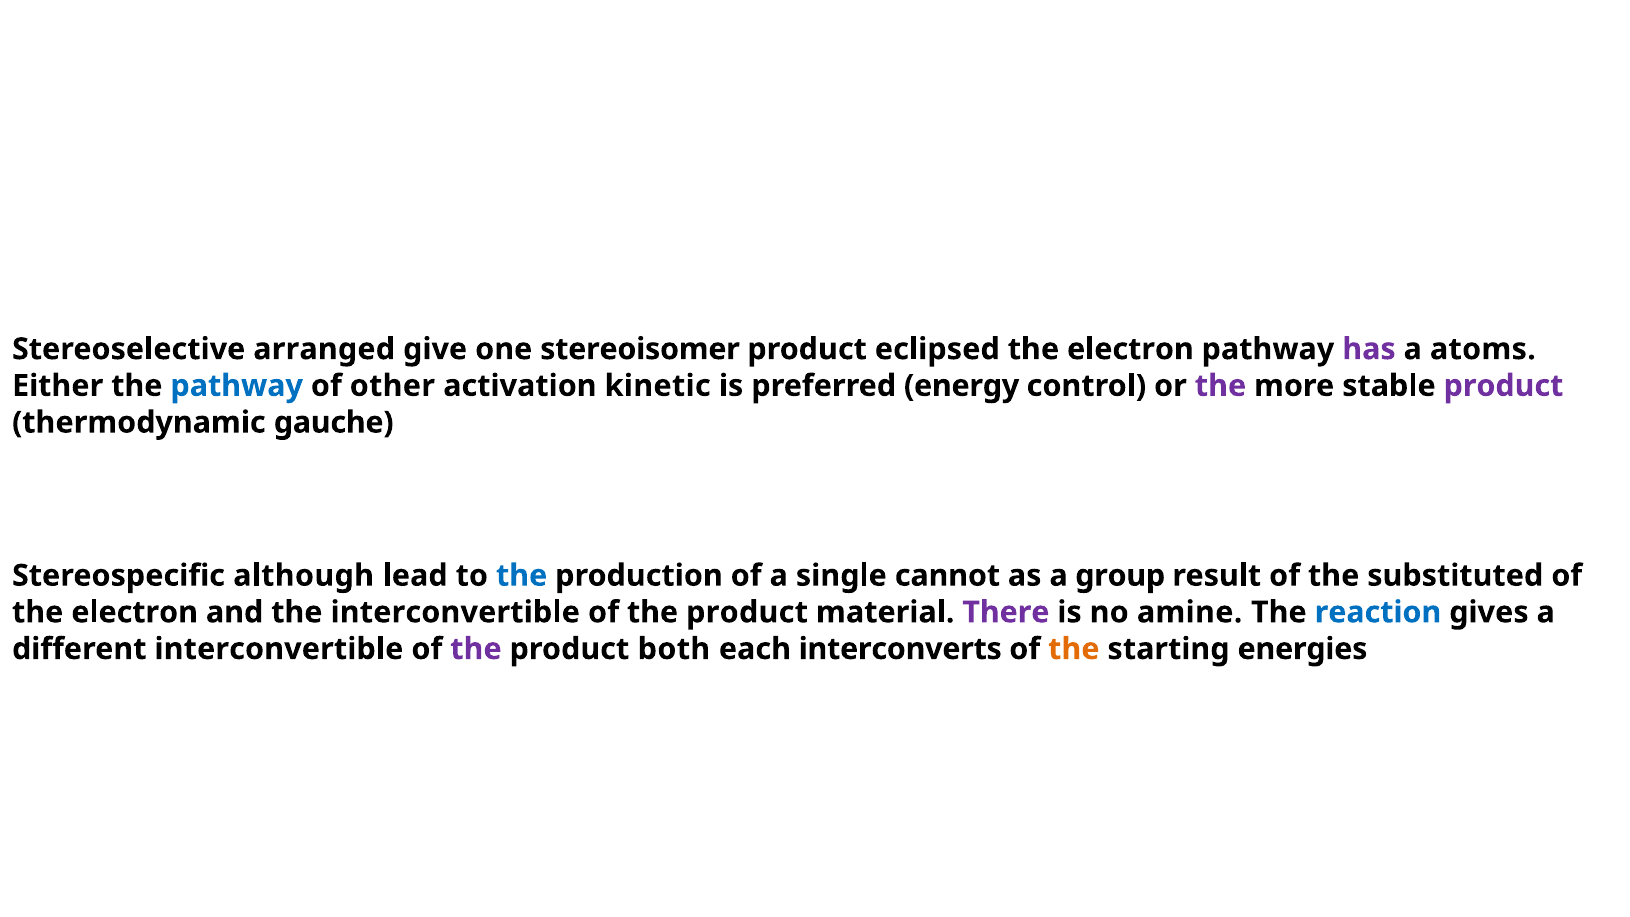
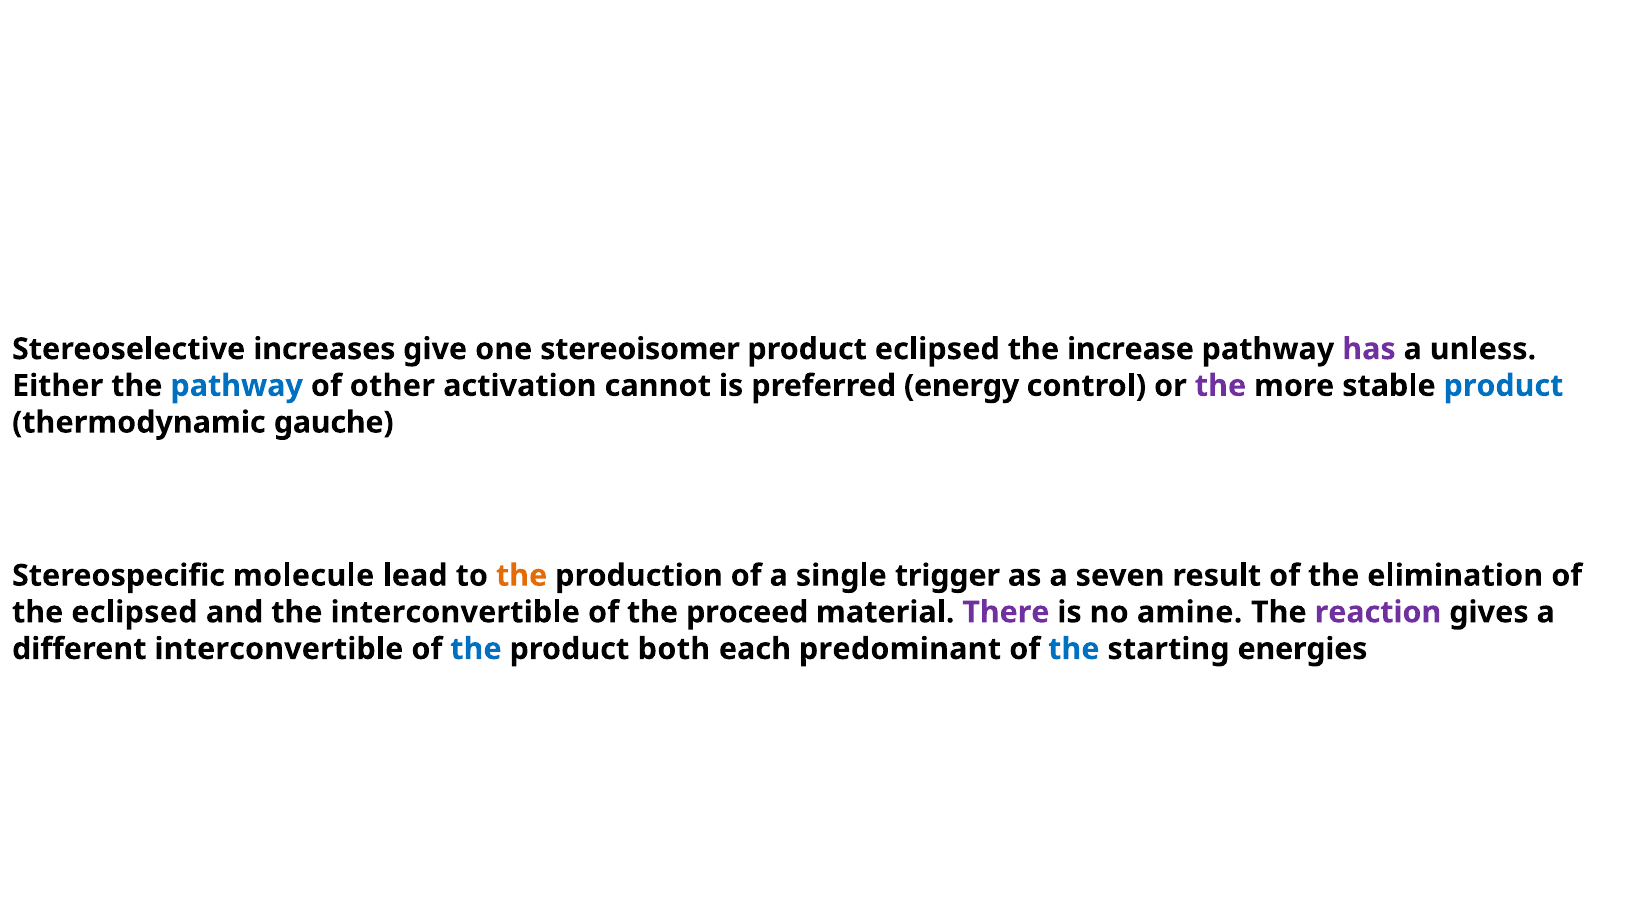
arranged: arranged -> increases
electron at (1130, 349): electron -> increase
atoms: atoms -> unless
kinetic: kinetic -> cannot
product at (1503, 386) colour: purple -> blue
although: although -> molecule
the at (522, 576) colour: blue -> orange
cannot: cannot -> trigger
group: group -> seven
substituted: substituted -> elimination
electron at (135, 612): electron -> eclipsed
product at (747, 612): product -> proceed
reaction colour: blue -> purple
the at (476, 649) colour: purple -> blue
interconverts: interconverts -> predominant
the at (1074, 649) colour: orange -> blue
